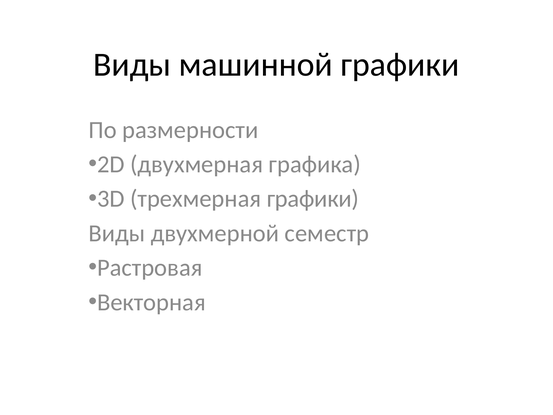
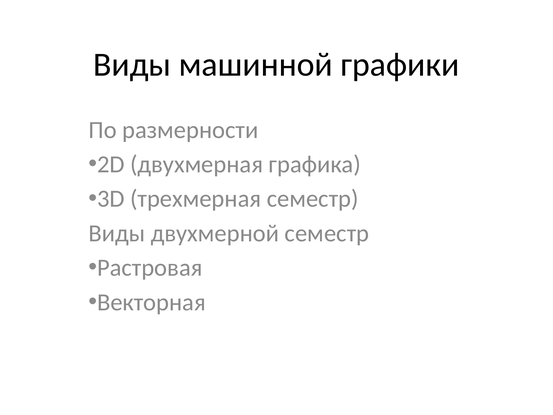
трехмерная графики: графики -> семестр
